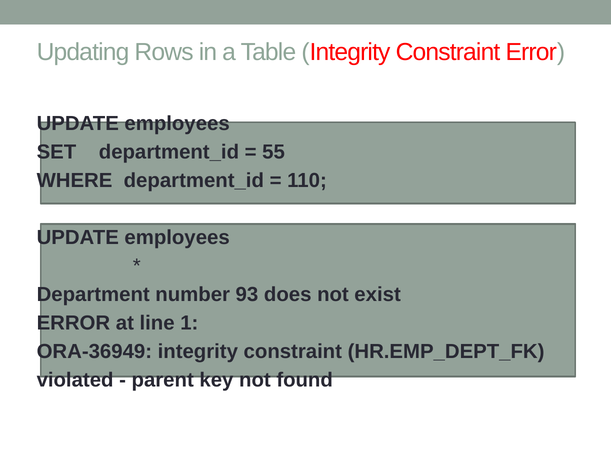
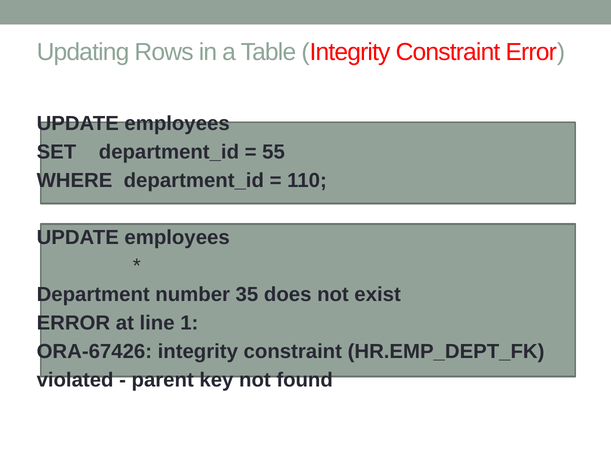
93: 93 -> 35
ORA-36949: ORA-36949 -> ORA-67426
